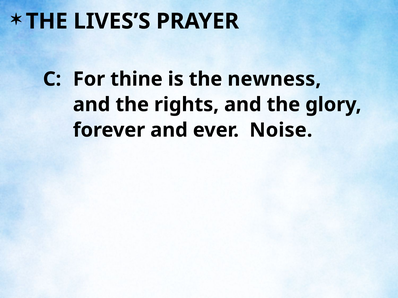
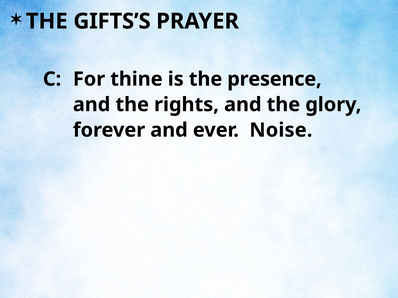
LIVES’S: LIVES’S -> GIFTS’S
newness: newness -> presence
